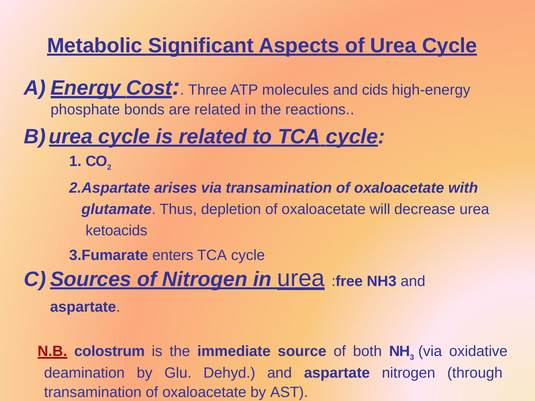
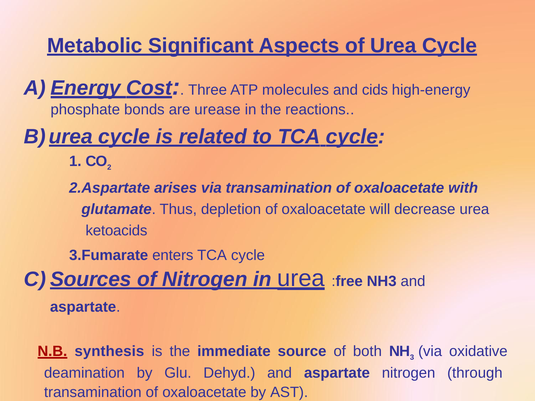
are related: related -> urease
colostrum: colostrum -> synthesis
